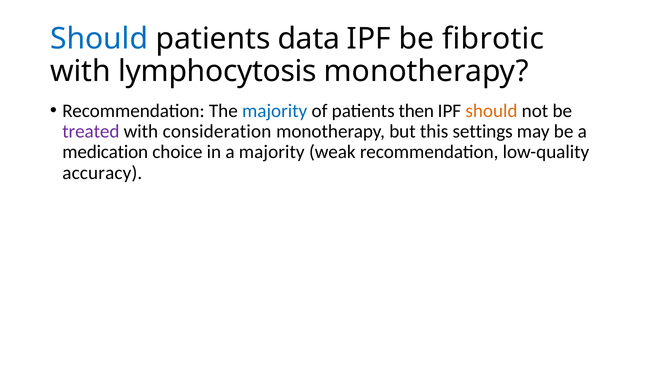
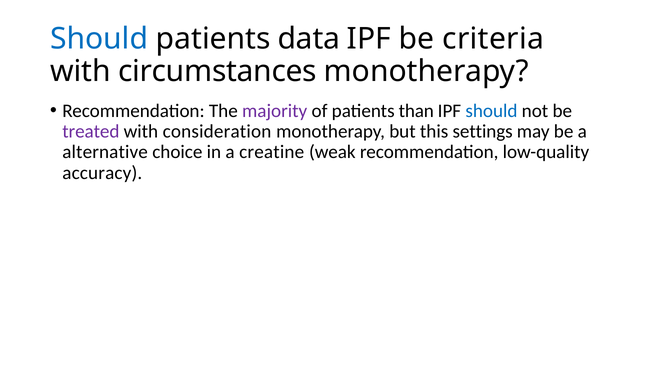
fibrotic: fibrotic -> criteria
lymphocytosis: lymphocytosis -> circumstances
majority at (275, 111) colour: blue -> purple
then: then -> than
should at (491, 111) colour: orange -> blue
medication: medication -> alternative
a majority: majority -> creatine
